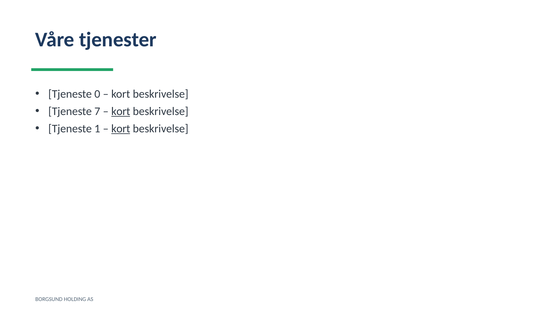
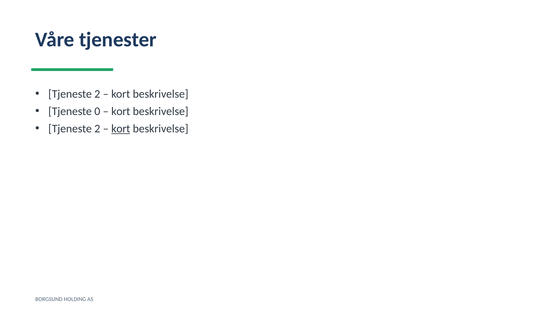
0 at (97, 94): 0 -> 2
7: 7 -> 0
kort at (121, 111) underline: present -> none
1 at (97, 129): 1 -> 2
